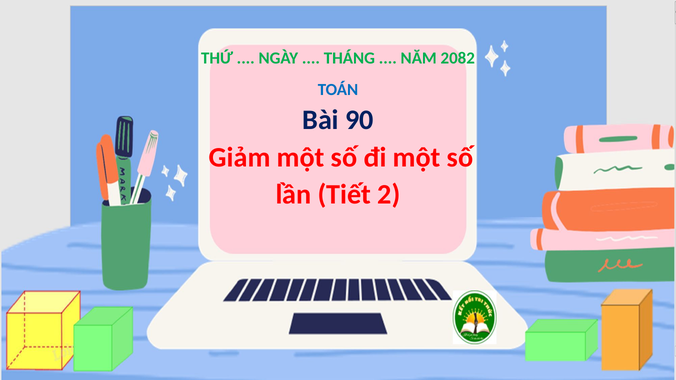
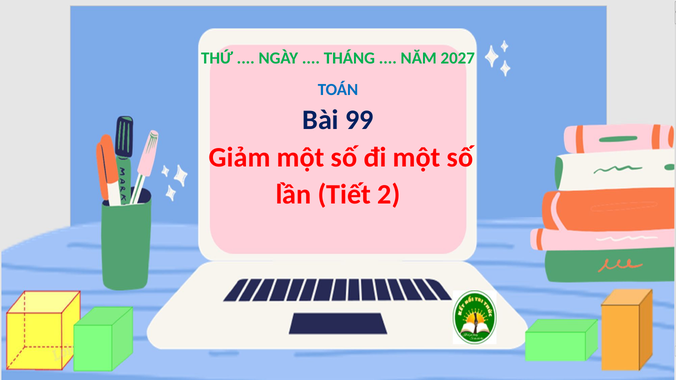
2082: 2082 -> 2027
90: 90 -> 99
